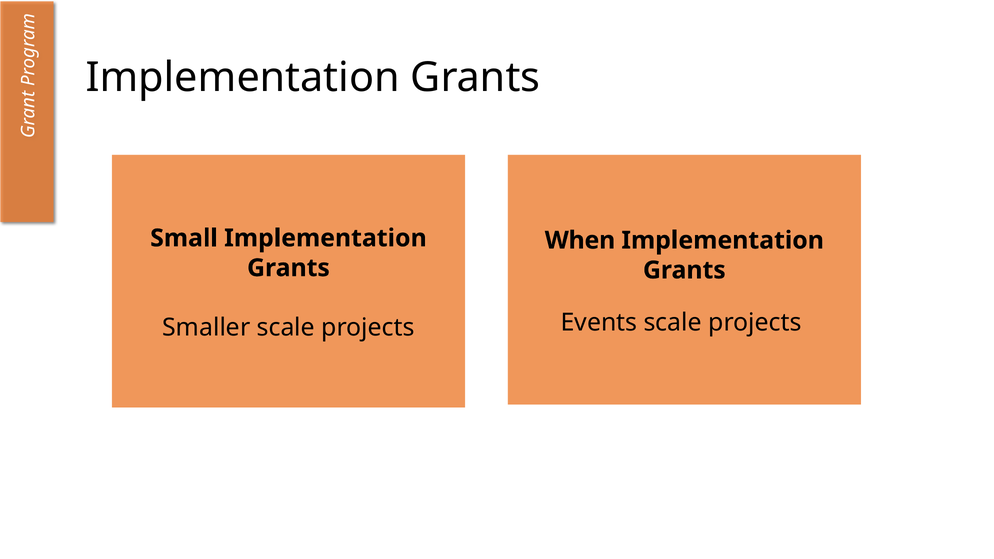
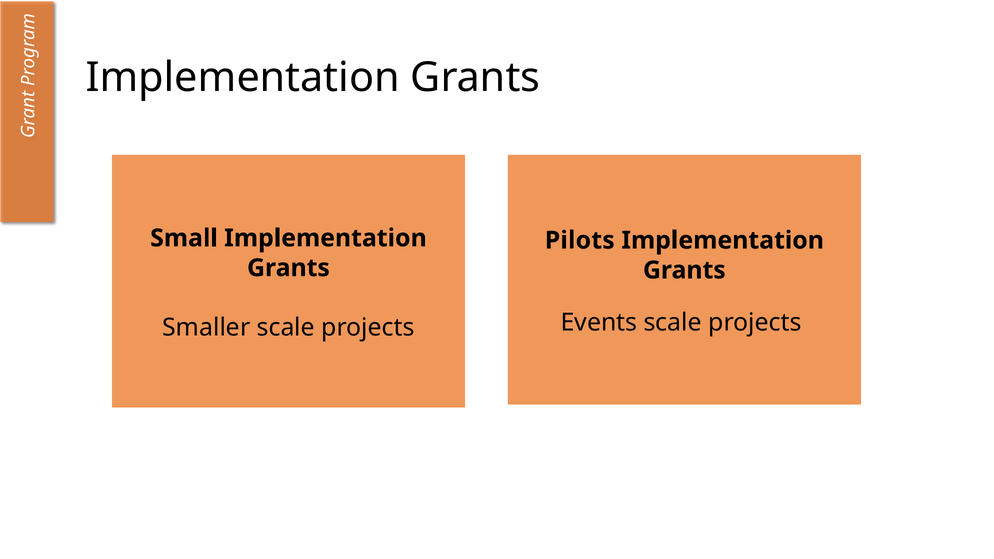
When: When -> Pilots
